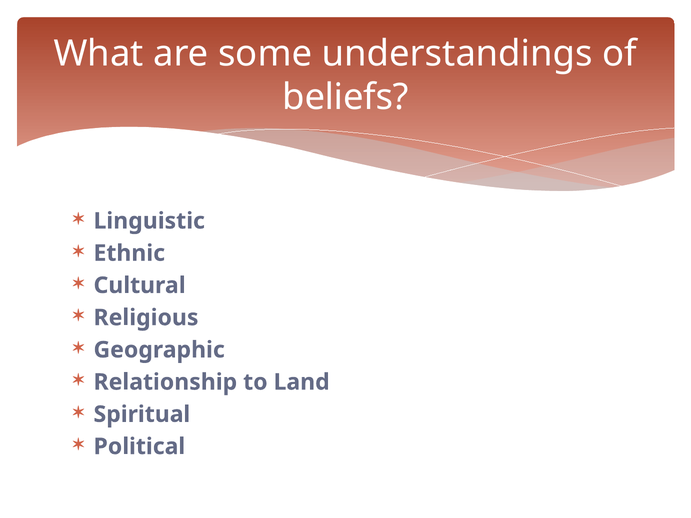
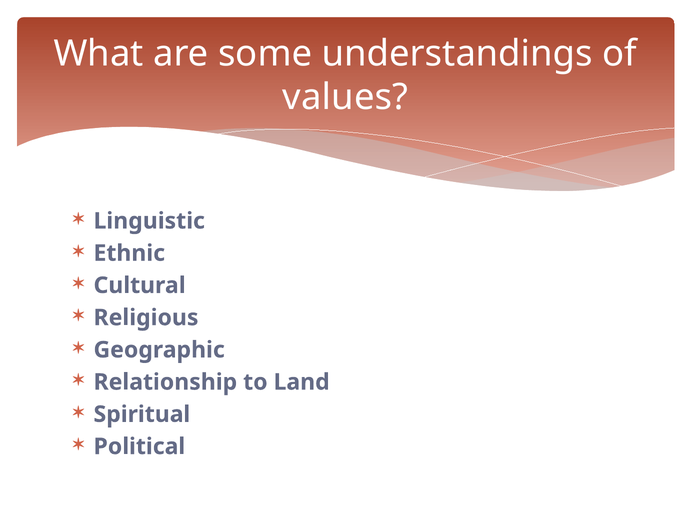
beliefs: beliefs -> values
